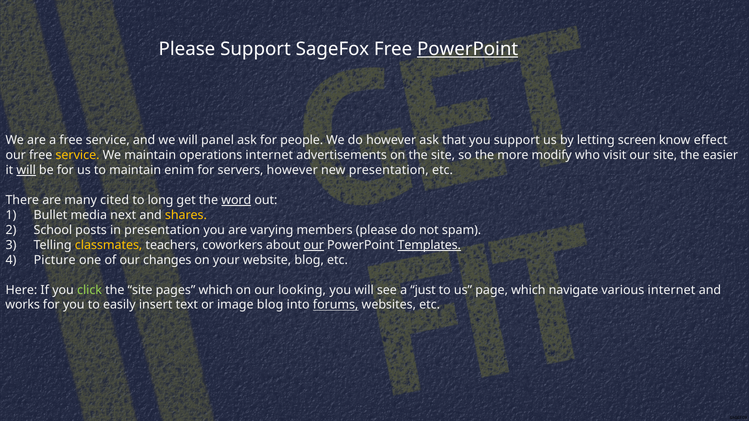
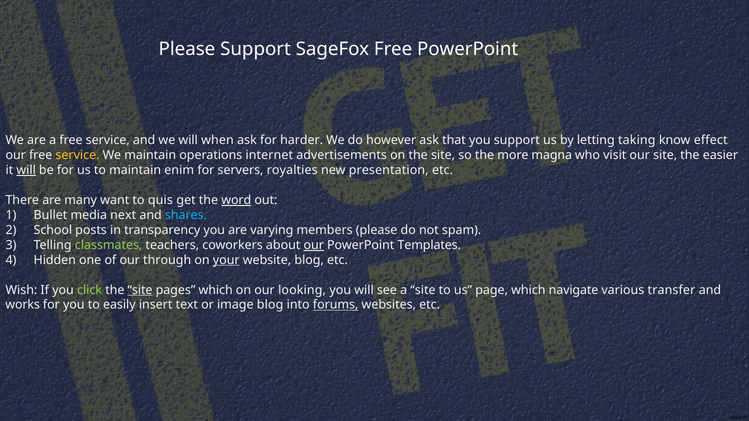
PowerPoint at (468, 49) underline: present -> none
panel: panel -> when
people: people -> harder
screen: screen -> taking
modify: modify -> magna
servers however: however -> royalties
cited: cited -> want
long: long -> quis
shares colour: yellow -> light blue
in presentation: presentation -> transparency
classmates colour: yellow -> light green
Templates underline: present -> none
Picture: Picture -> Hidden
changes: changes -> through
your underline: none -> present
Here: Here -> Wish
site at (140, 290) underline: none -> present
a just: just -> site
various internet: internet -> transfer
